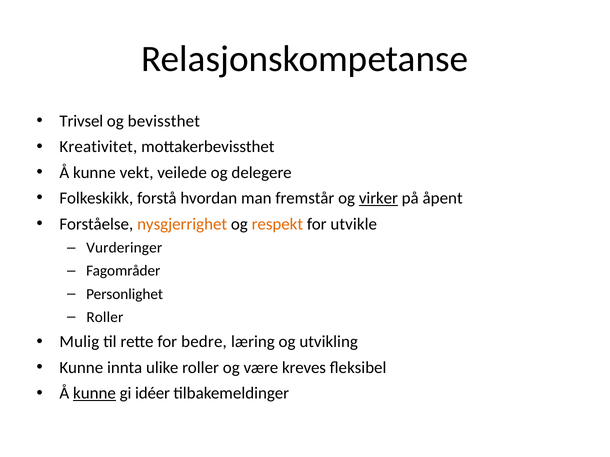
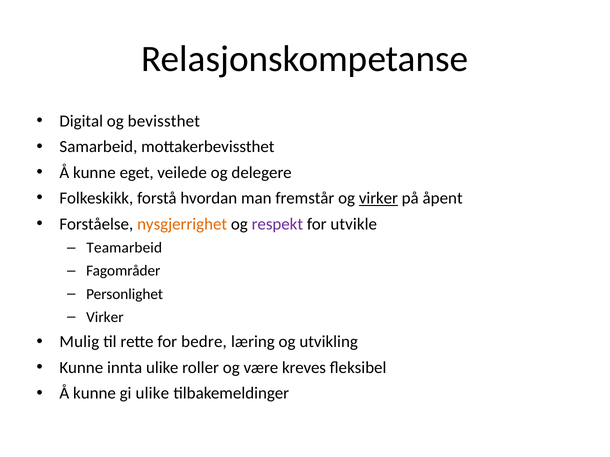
Trivsel: Trivsel -> Digital
Kreativitet: Kreativitet -> Samarbeid
vekt: vekt -> eget
respekt colour: orange -> purple
Vurderinger: Vurderinger -> Teamarbeid
Roller at (105, 317): Roller -> Virker
kunne at (94, 394) underline: present -> none
gi idéer: idéer -> ulike
